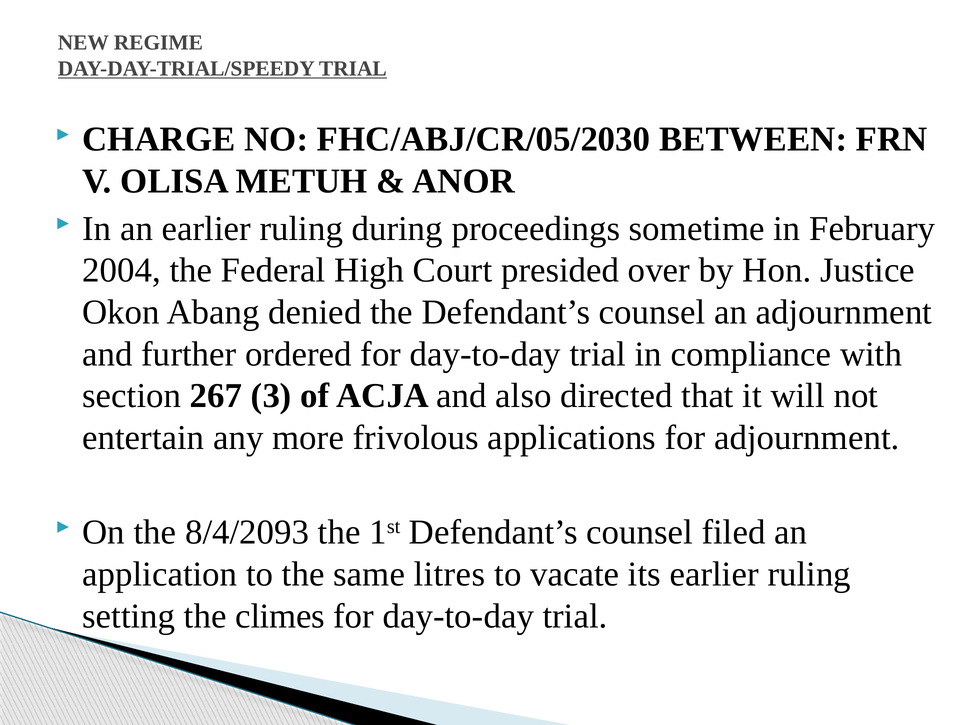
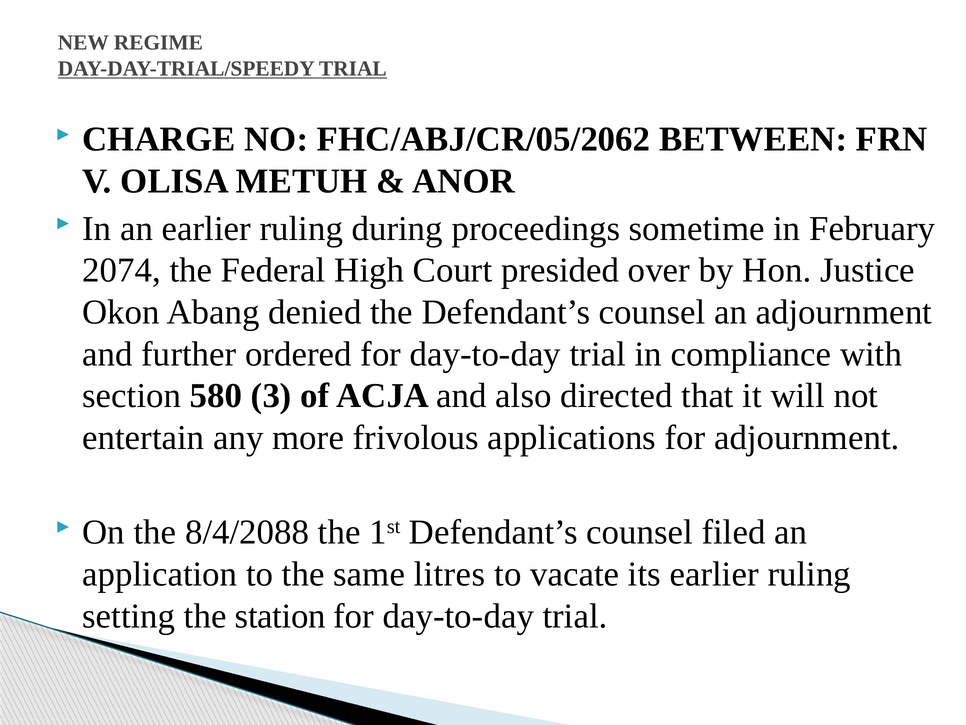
FHC/ABJ/CR/05/2030: FHC/ABJ/CR/05/2030 -> FHC/ABJ/CR/05/2062
2004: 2004 -> 2074
267: 267 -> 580
8/4/2093: 8/4/2093 -> 8/4/2088
climes: climes -> station
